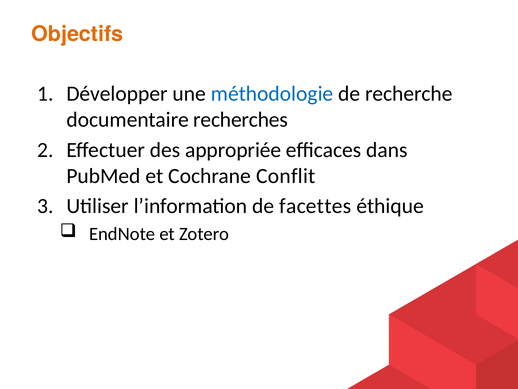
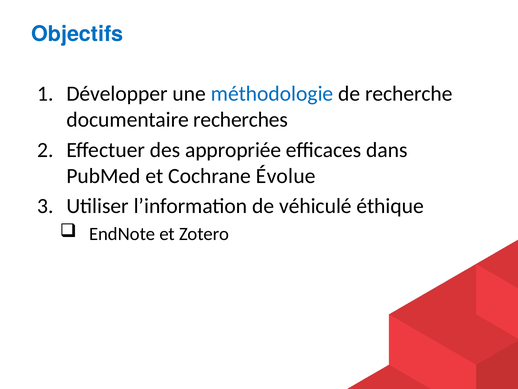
Objectifs colour: orange -> blue
Conflit: Conflit -> Évolue
facettes: facettes -> véhiculé
